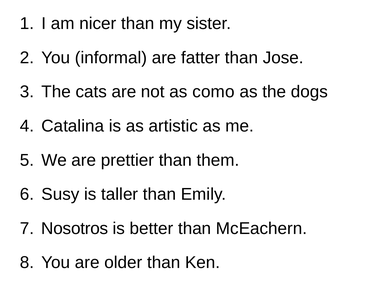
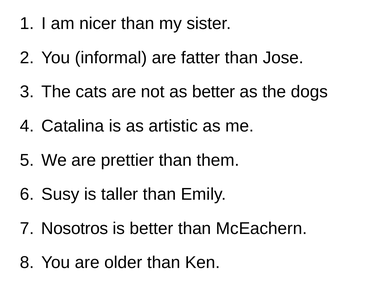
as como: como -> better
